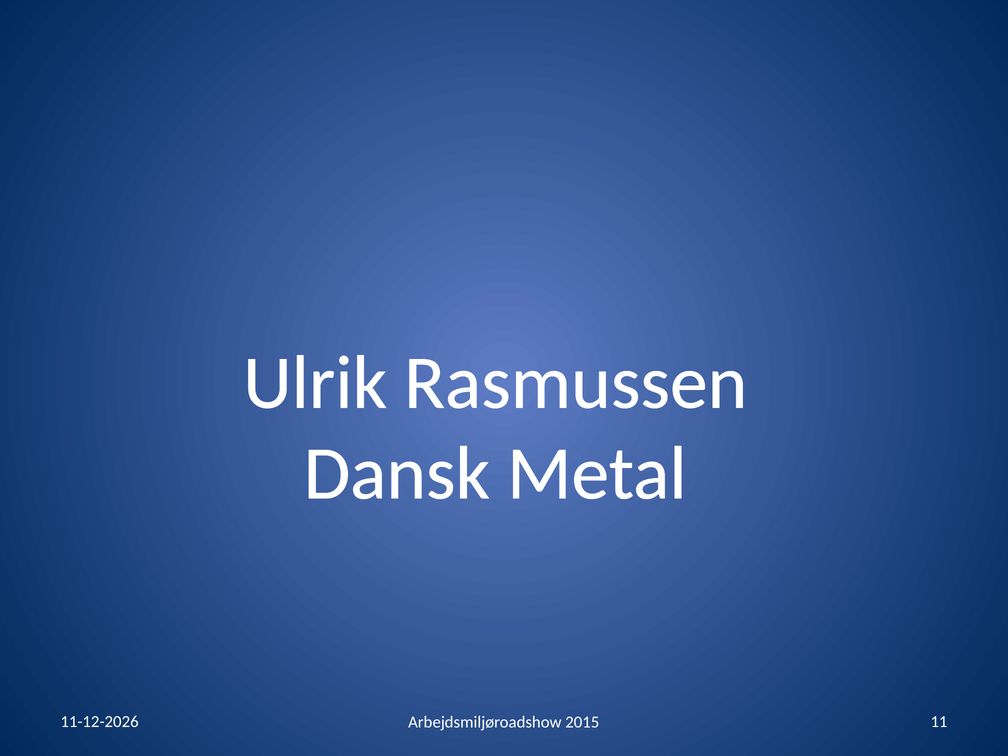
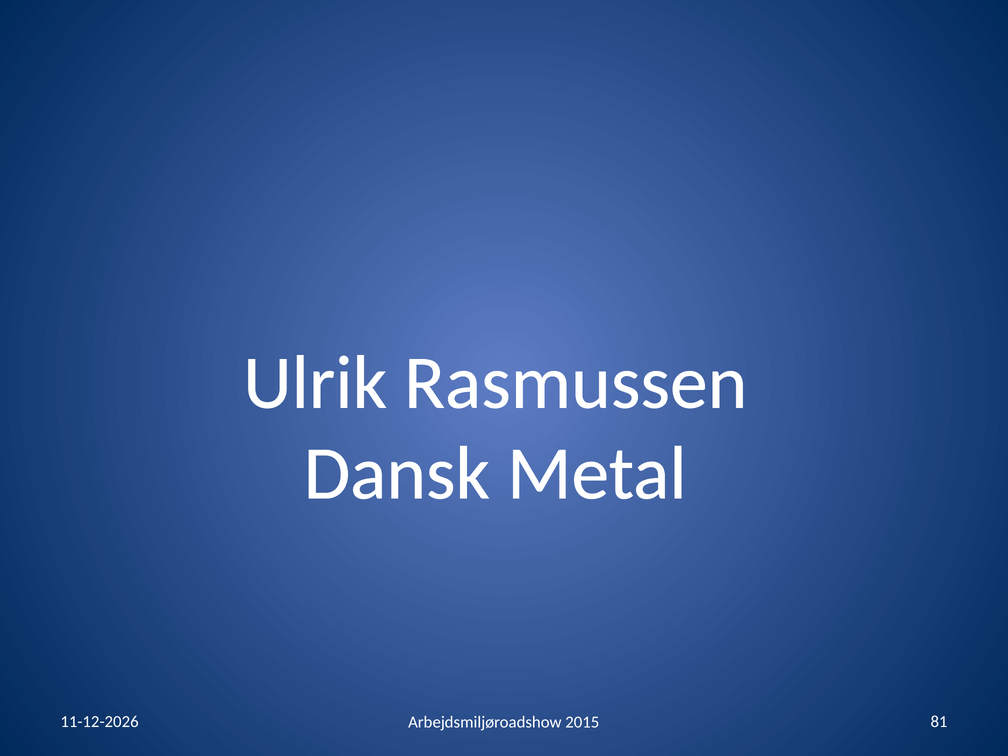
11: 11 -> 81
